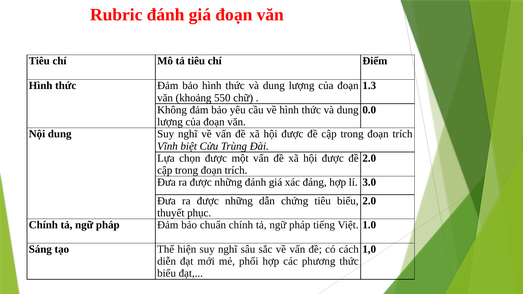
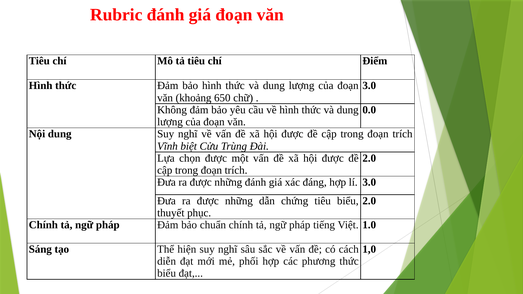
1.3 at (369, 86): 1.3 -> 3.0
550: 550 -> 650
